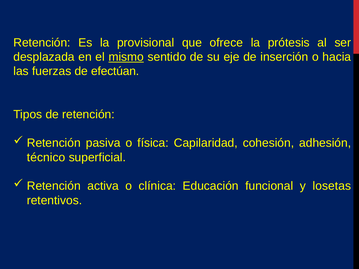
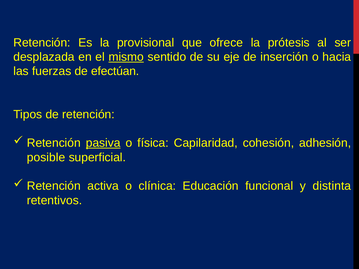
pasiva underline: none -> present
técnico: técnico -> posible
losetas: losetas -> distinta
